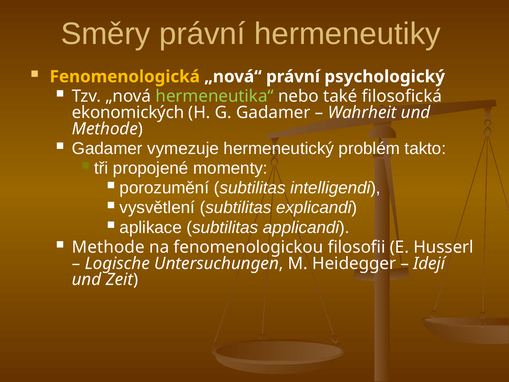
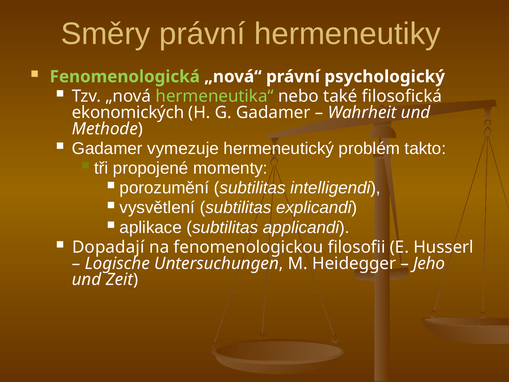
Fenomenologická colour: yellow -> light green
Methode at (108, 247): Methode -> Dopadají
Idejí: Idejí -> Jeho
